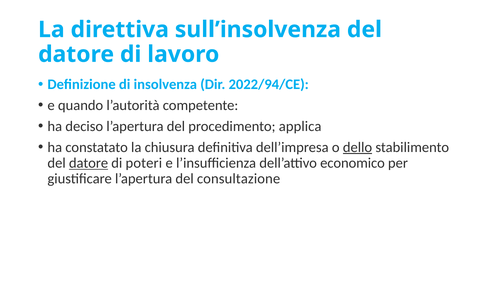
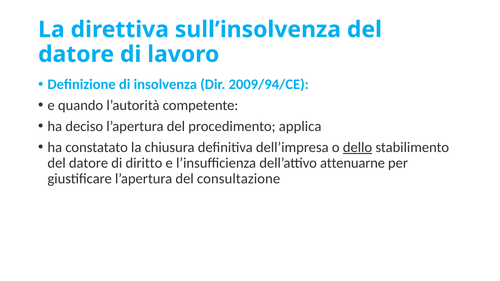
2022/94/CE: 2022/94/CE -> 2009/94/CE
datore at (89, 163) underline: present -> none
poteri: poteri -> diritto
economico: economico -> attenuarne
